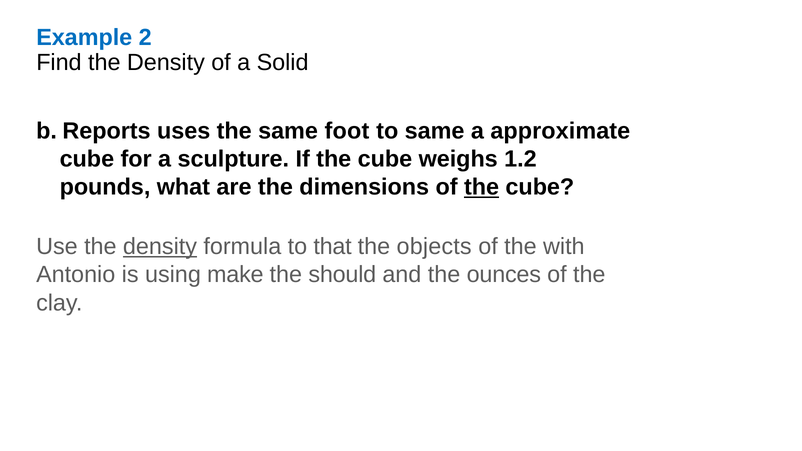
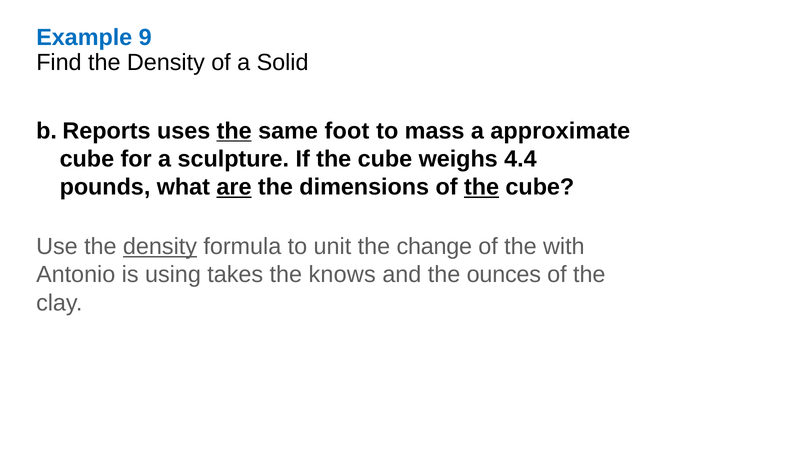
2: 2 -> 9
the at (234, 131) underline: none -> present
to same: same -> mass
1.2: 1.2 -> 4.4
are underline: none -> present
that: that -> unit
objects: objects -> change
make: make -> takes
should: should -> knows
